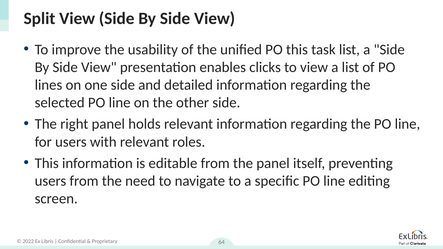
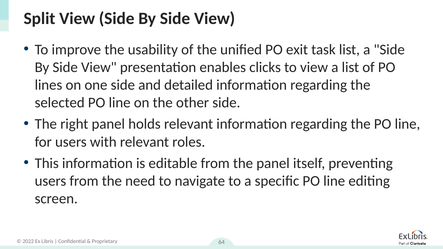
PO this: this -> exit
